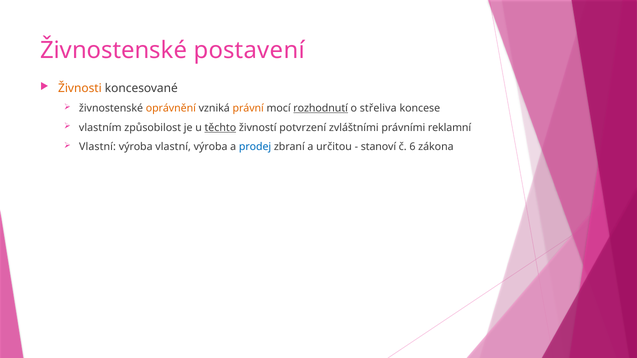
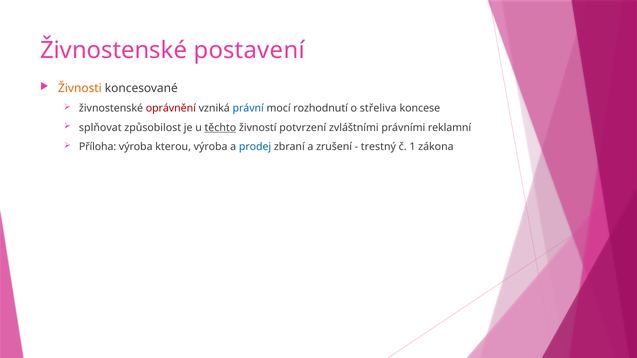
oprávnění colour: orange -> red
právní colour: orange -> blue
rozhodnutí underline: present -> none
vlastním: vlastním -> splňovat
Vlastní at (97, 147): Vlastní -> Příloha
výroba vlastní: vlastní -> kterou
určitou: určitou -> zrušení
stanoví: stanoví -> trestný
6: 6 -> 1
